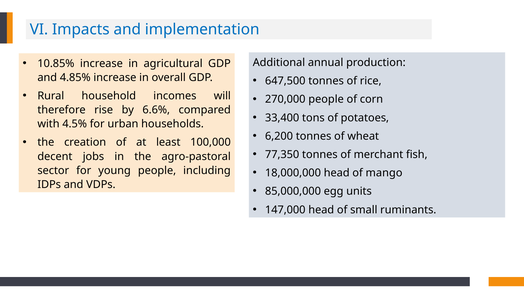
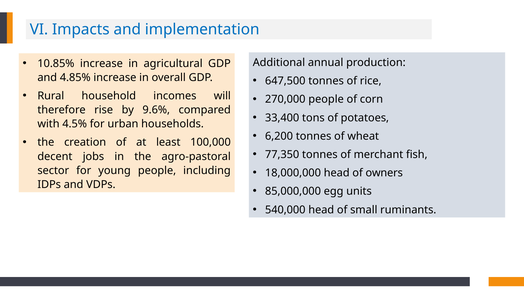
6.6%: 6.6% -> 9.6%
mango: mango -> owners
147,000: 147,000 -> 540,000
